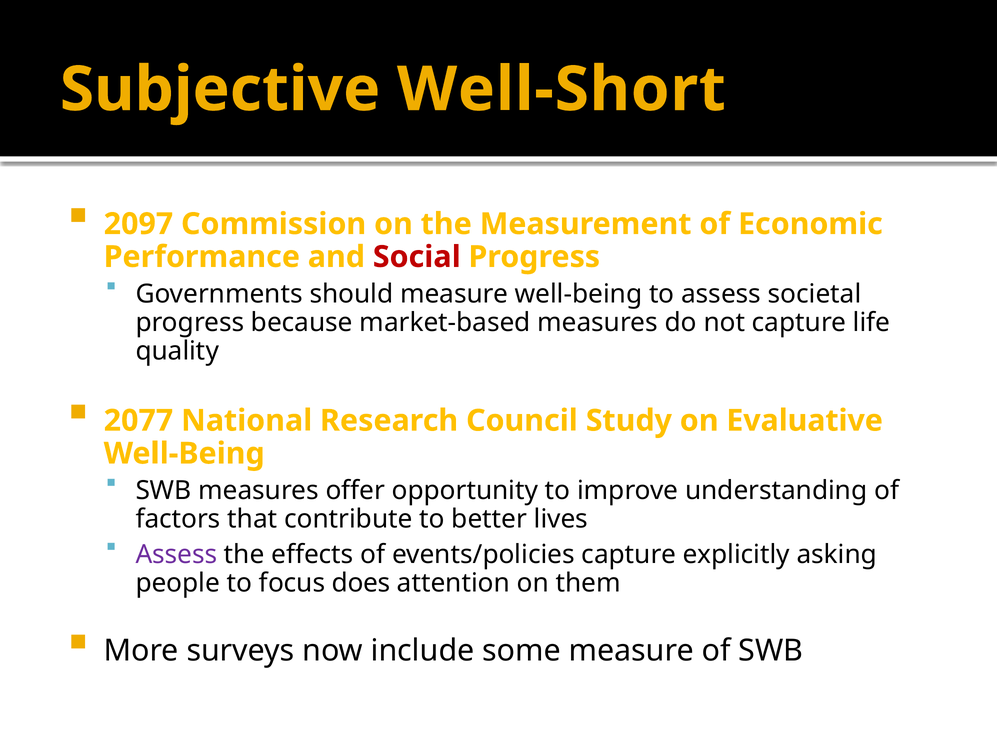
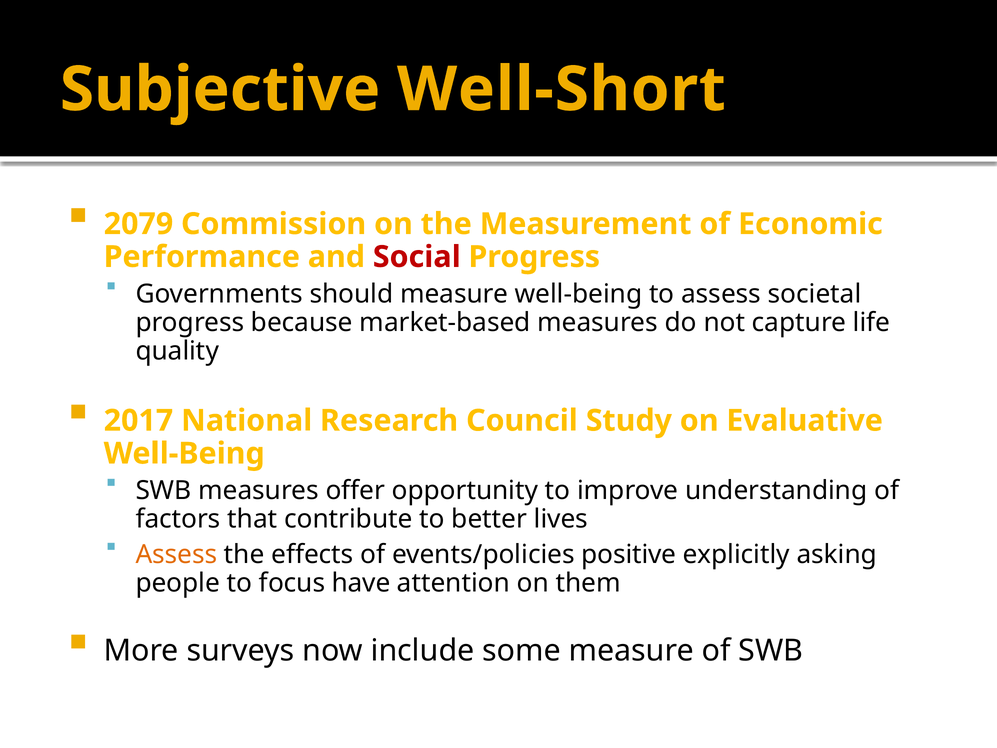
2097: 2097 -> 2079
2077: 2077 -> 2017
Assess at (176, 554) colour: purple -> orange
events/policies capture: capture -> positive
does: does -> have
